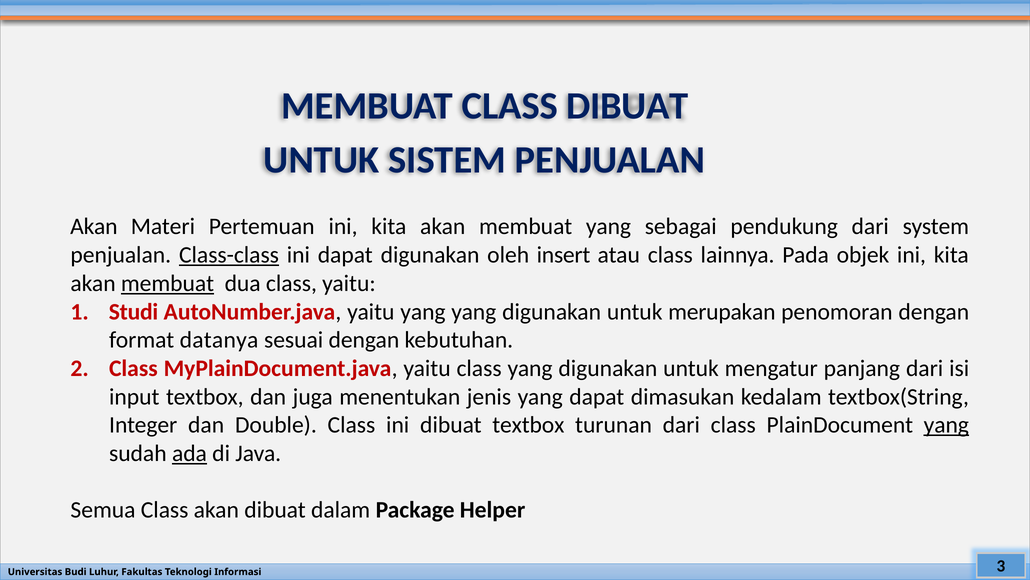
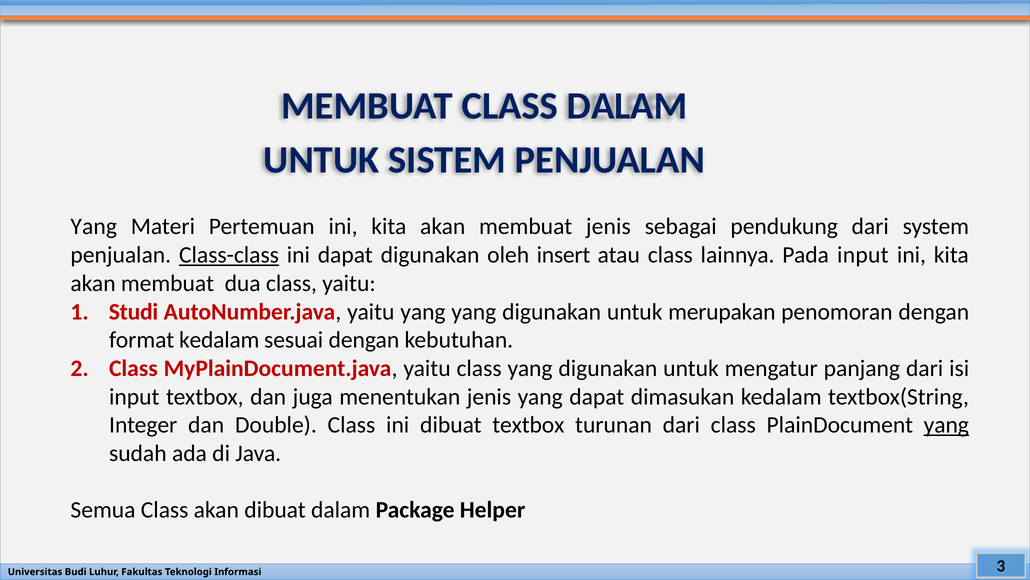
CLASS DIBUAT: DIBUAT -> DALAM
Akan at (94, 226): Akan -> Yang
membuat yang: yang -> jenis
Pada objek: objek -> input
membuat at (167, 283) underline: present -> none
format datanya: datanya -> kedalam
ada underline: present -> none
